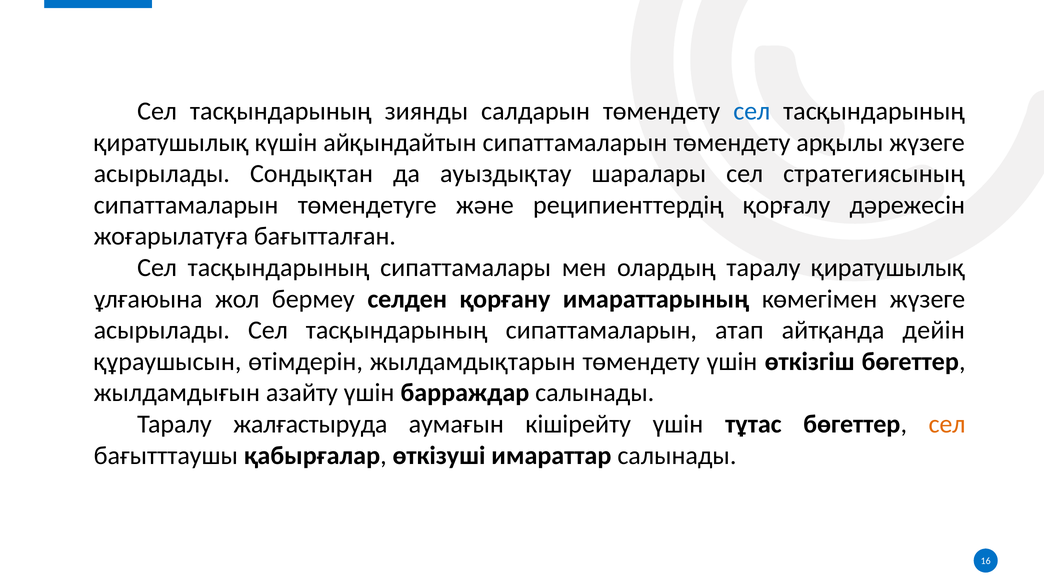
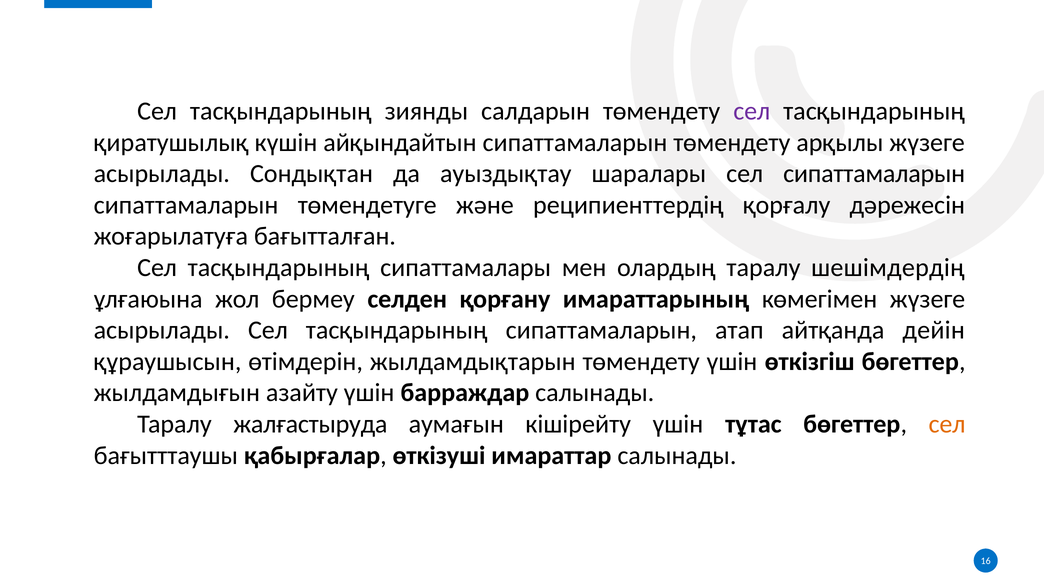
сел at (752, 111) colour: blue -> purple
сел стратегиясының: стратегиясының -> сипаттамаларын
таралу қиратушылық: қиратушылық -> шешімдердің
